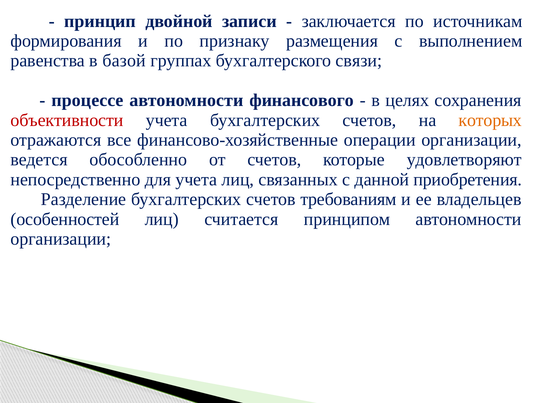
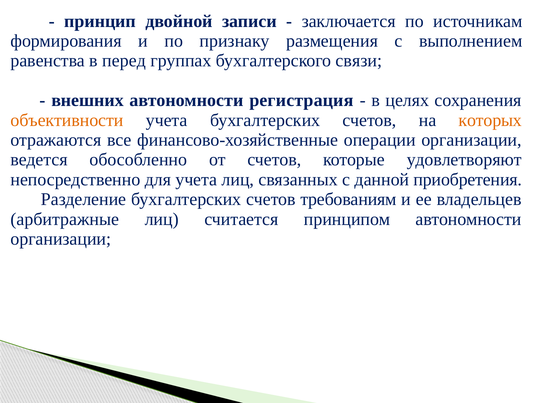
базой: базой -> перед
процессе: процессе -> внешних
финансового: финансового -> регистрация
объективности colour: red -> orange
особенностей: особенностей -> арбитражные
